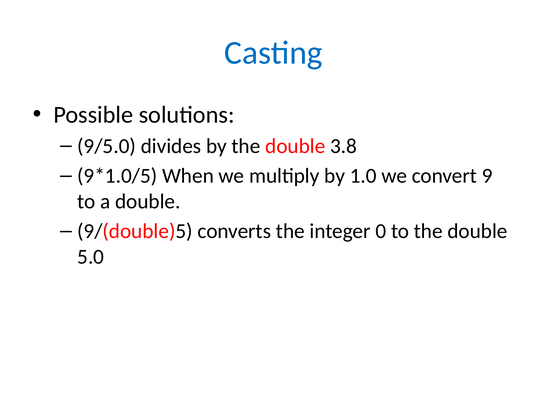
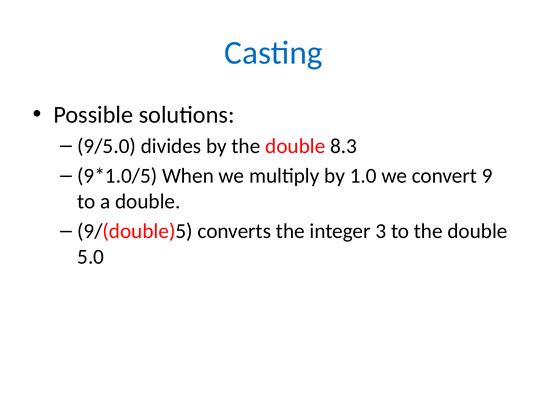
3.8: 3.8 -> 8.3
0: 0 -> 3
